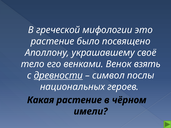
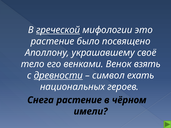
греческой underline: none -> present
послы: послы -> ехать
Какая: Какая -> Снега
